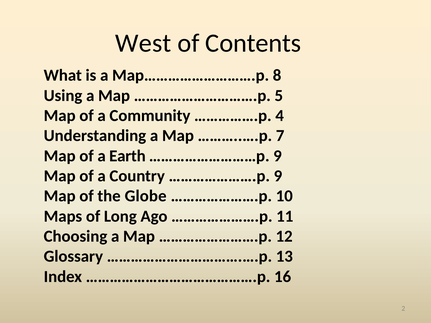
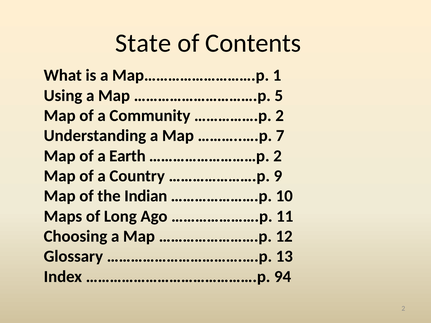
West: West -> State
8: 8 -> 1
…………….p 4: 4 -> 2
………………………p 9: 9 -> 2
Globe: Globe -> Indian
16: 16 -> 94
